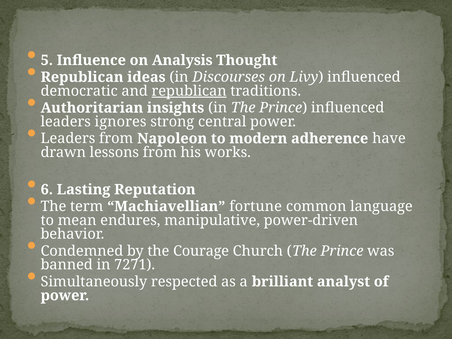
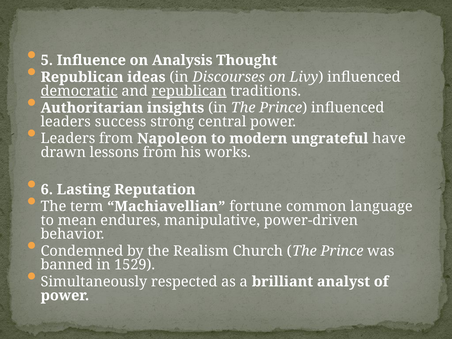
democratic underline: none -> present
ignores: ignores -> success
adherence: adherence -> ungrateful
Courage: Courage -> Realism
7271: 7271 -> 1529
